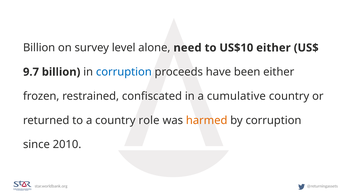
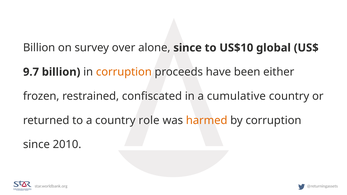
level: level -> over
alone need: need -> since
US$10 either: either -> global
corruption at (124, 72) colour: blue -> orange
